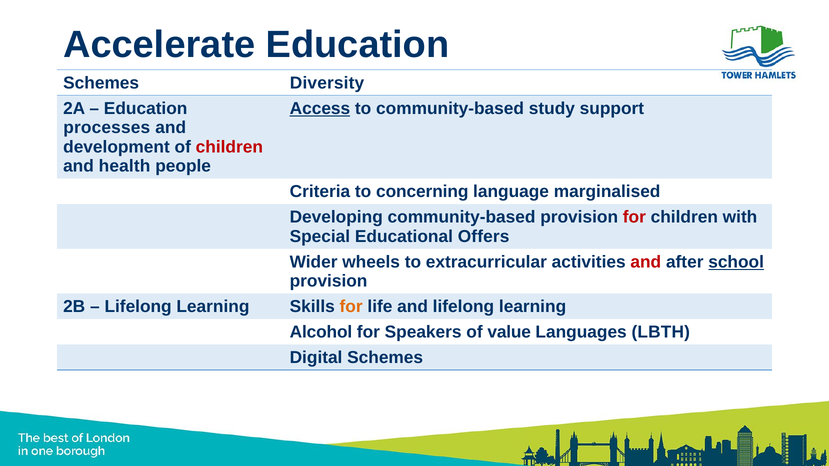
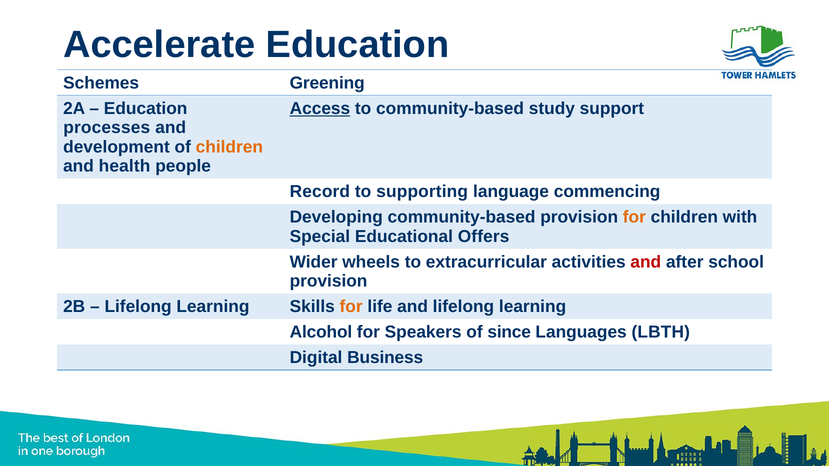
Diversity: Diversity -> Greening
children at (229, 147) colour: red -> orange
Criteria: Criteria -> Record
concerning: concerning -> supporting
marginalised: marginalised -> commencing
for at (634, 217) colour: red -> orange
school underline: present -> none
value: value -> since
Digital Schemes: Schemes -> Business
